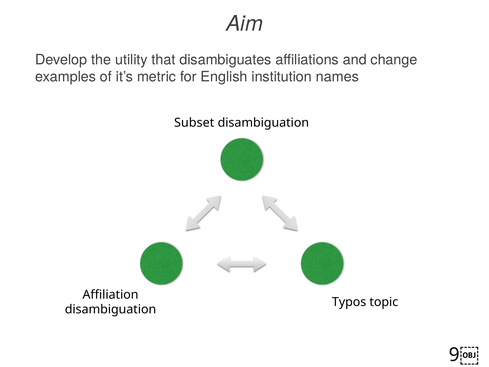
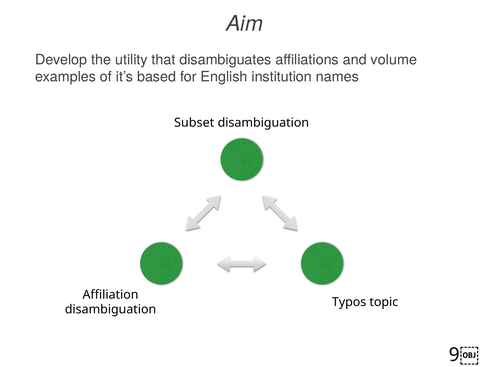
change: change -> volume
metric: metric -> based
